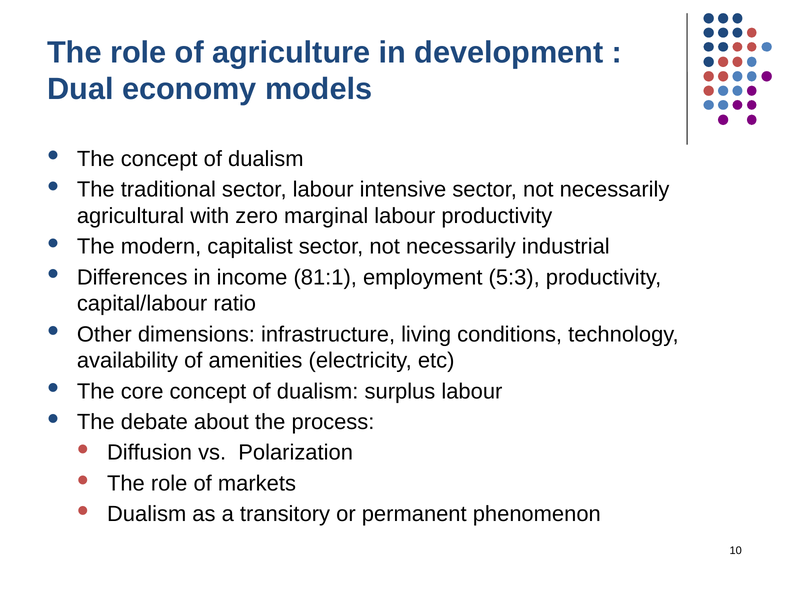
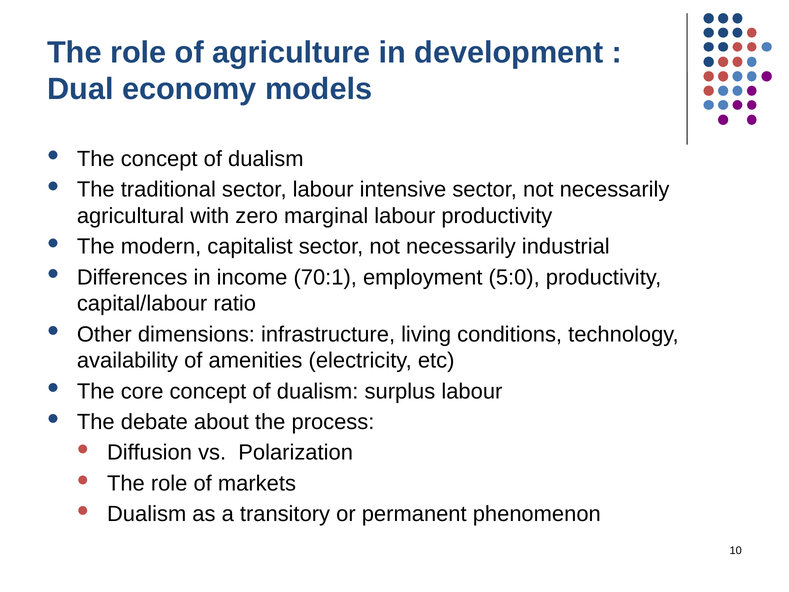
81:1: 81:1 -> 70:1
5:3: 5:3 -> 5:0
